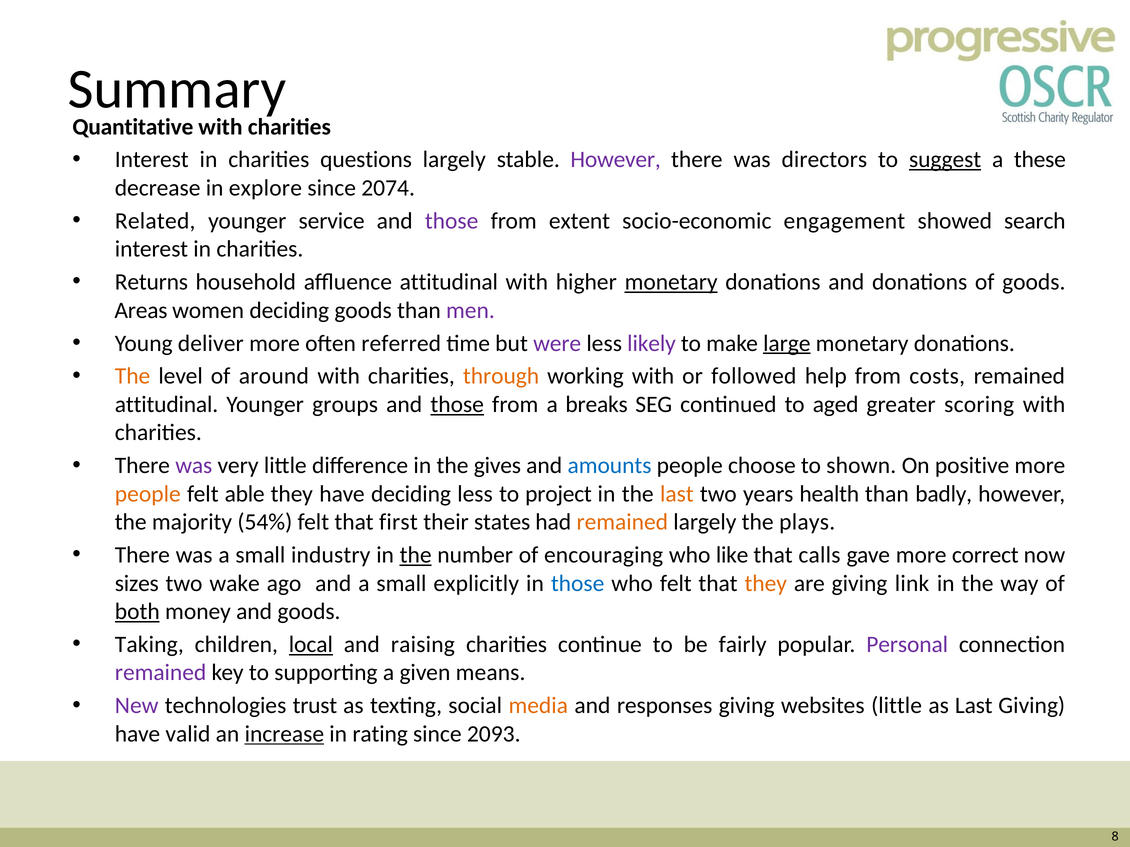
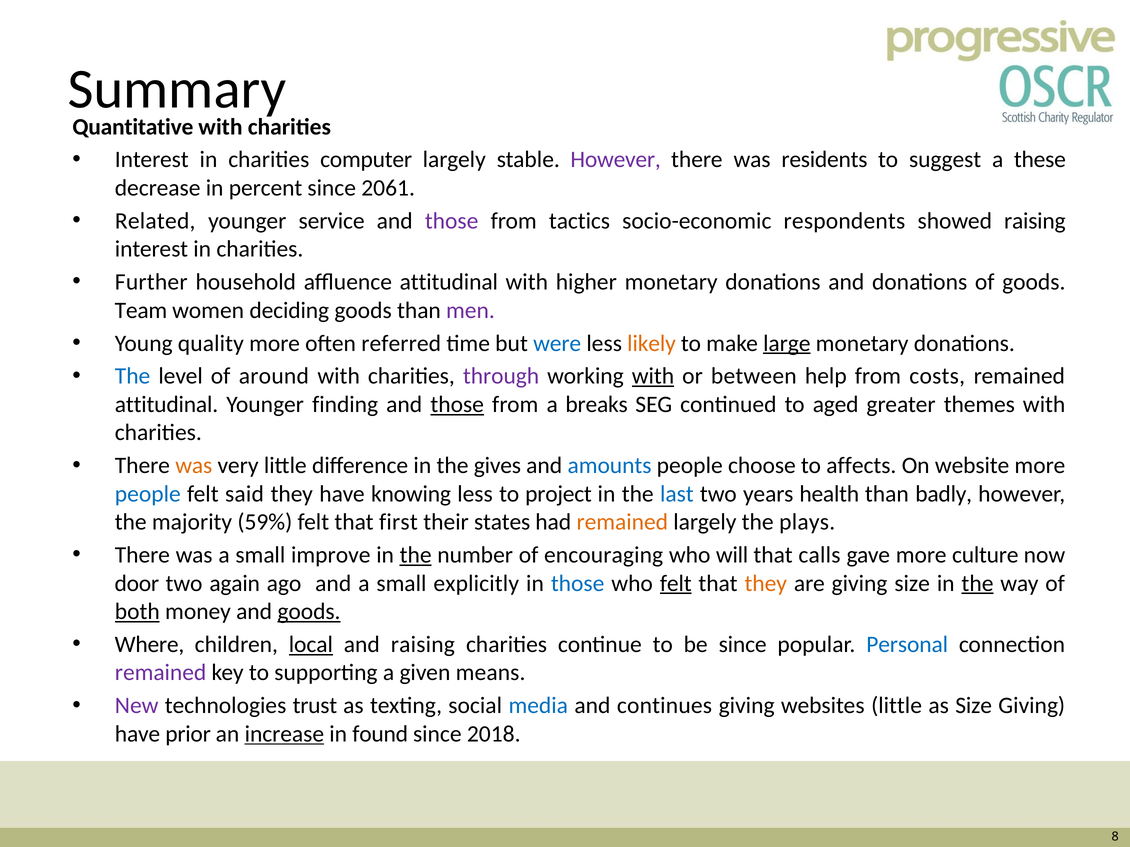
questions: questions -> computer
directors: directors -> residents
suggest underline: present -> none
explore: explore -> percent
2074: 2074 -> 2061
extent: extent -> tactics
engagement: engagement -> respondents
showed search: search -> raising
Returns: Returns -> Further
monetary at (671, 282) underline: present -> none
Areas: Areas -> Team
deliver: deliver -> quality
were colour: purple -> blue
likely colour: purple -> orange
The at (133, 376) colour: orange -> blue
through colour: orange -> purple
with at (653, 376) underline: none -> present
followed: followed -> between
groups: groups -> finding
scoring: scoring -> themes
was at (194, 466) colour: purple -> orange
shown: shown -> affects
positive: positive -> website
people at (148, 494) colour: orange -> blue
able: able -> said
have deciding: deciding -> knowing
last at (677, 494) colour: orange -> blue
54%: 54% -> 59%
industry: industry -> improve
like: like -> will
correct: correct -> culture
sizes: sizes -> door
wake: wake -> again
felt at (676, 584) underline: none -> present
giving link: link -> size
the at (977, 584) underline: none -> present
goods at (309, 612) underline: none -> present
Taking: Taking -> Where
be fairly: fairly -> since
Personal colour: purple -> blue
media colour: orange -> blue
responses: responses -> continues
as Last: Last -> Size
valid: valid -> prior
rating: rating -> found
2093: 2093 -> 2018
